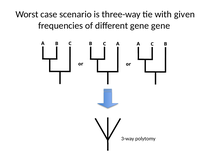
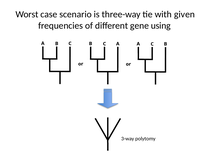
gene gene: gene -> using
